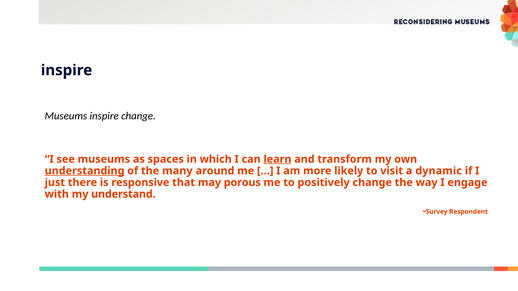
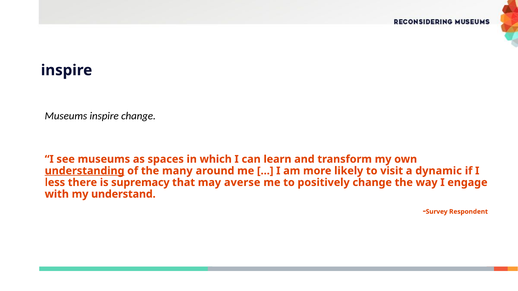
learn underline: present -> none
just: just -> less
responsive: responsive -> supremacy
porous: porous -> averse
